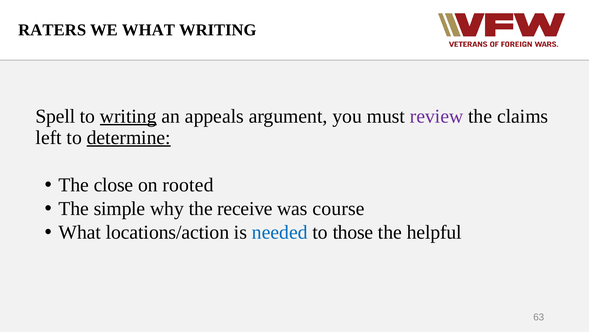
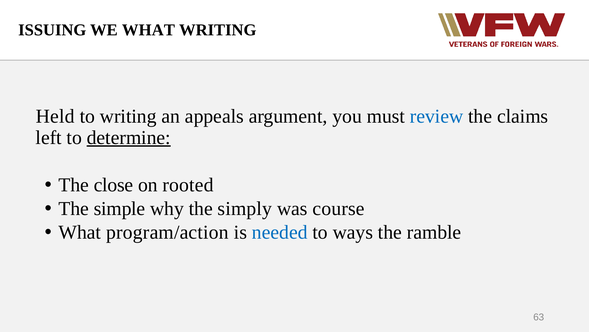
RATERS: RATERS -> ISSUING
Spell: Spell -> Held
writing at (128, 116) underline: present -> none
review colour: purple -> blue
receive: receive -> simply
locations/action: locations/action -> program/action
those: those -> ways
helpful: helpful -> ramble
